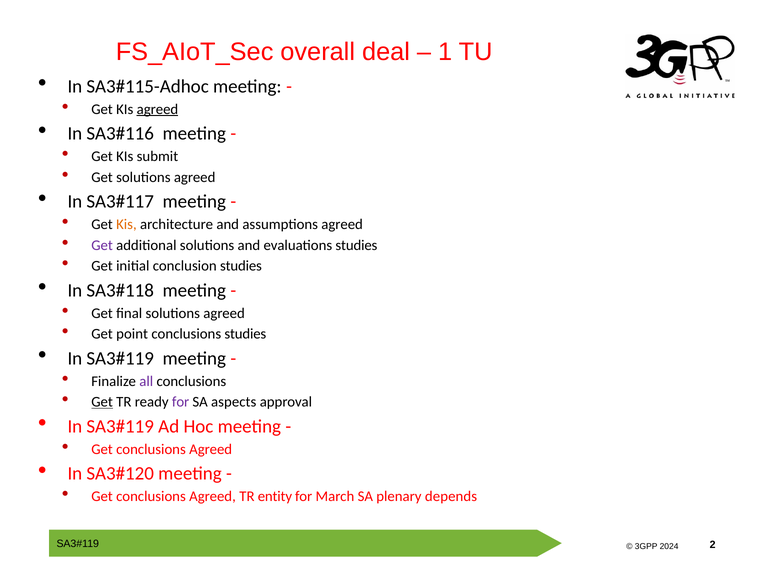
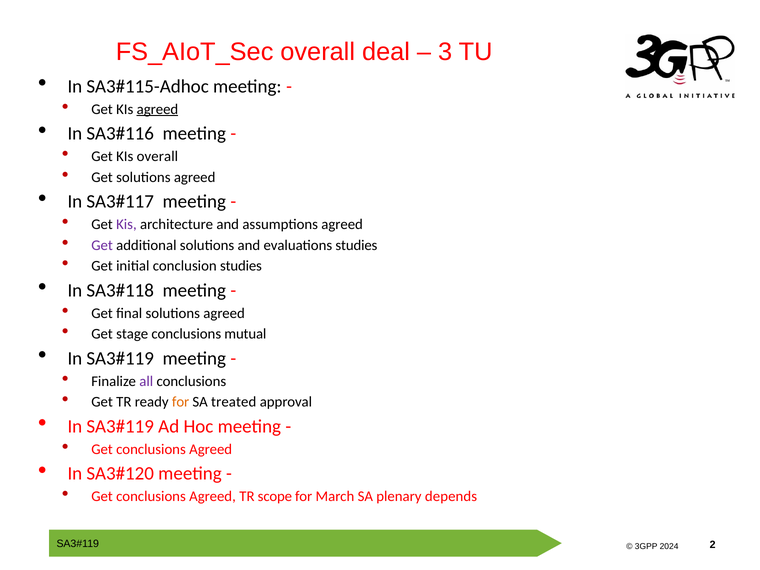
1: 1 -> 3
KIs submit: submit -> overall
Kis at (126, 224) colour: orange -> purple
point: point -> stage
conclusions studies: studies -> mutual
Get at (102, 402) underline: present -> none
for at (181, 402) colour: purple -> orange
aspects: aspects -> treated
entity: entity -> scope
